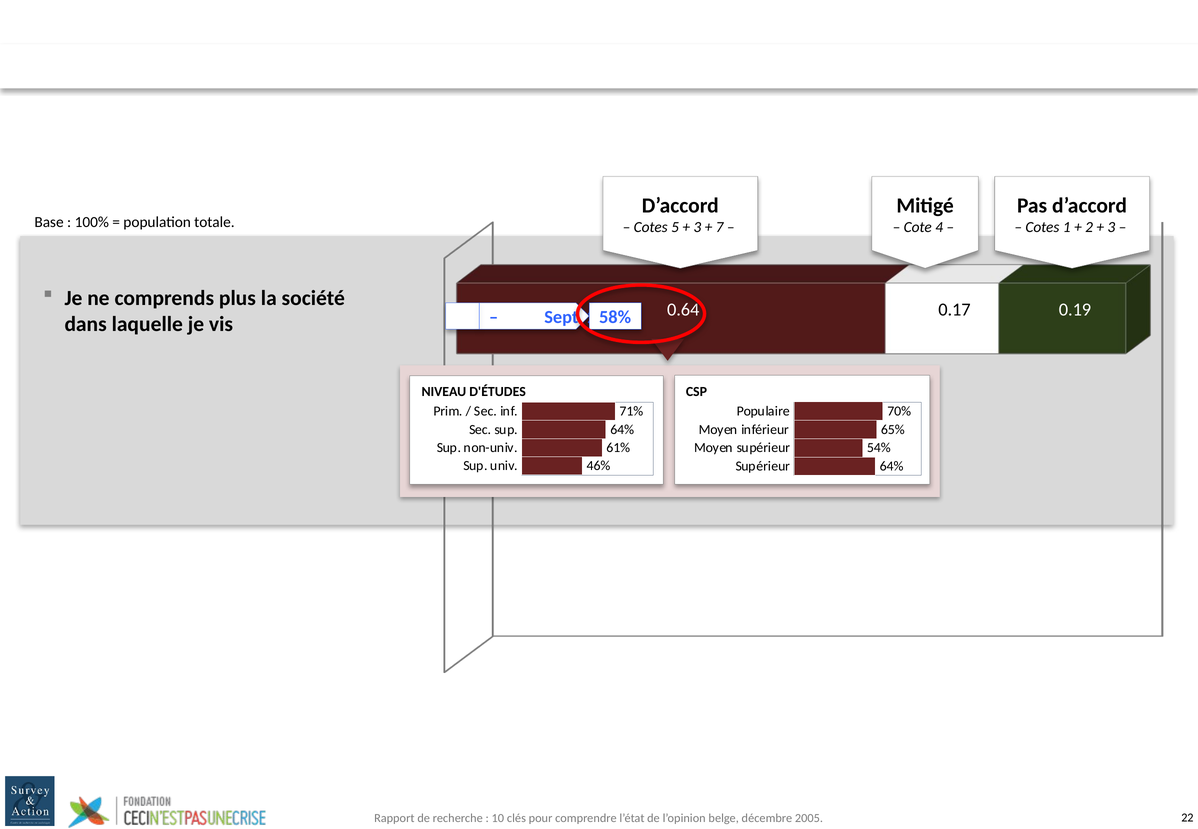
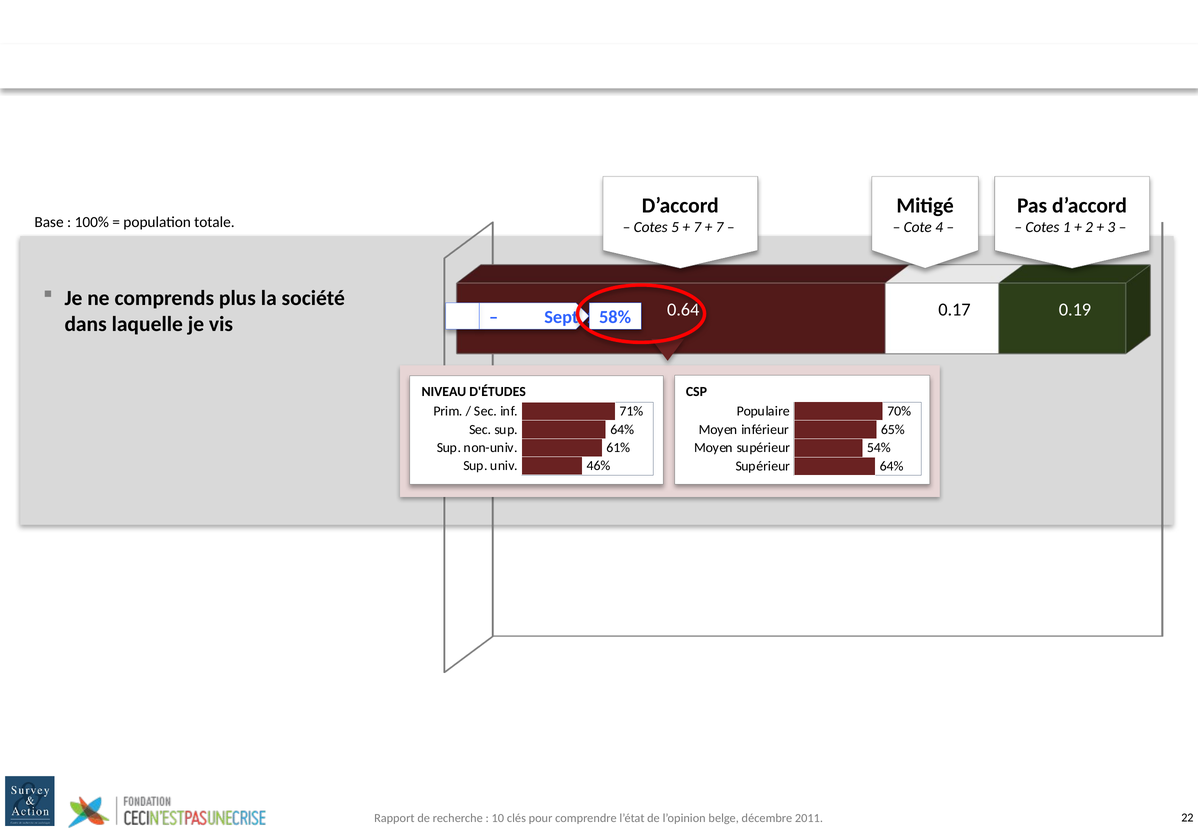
3 at (697, 228): 3 -> 7
2005: 2005 -> 2011
